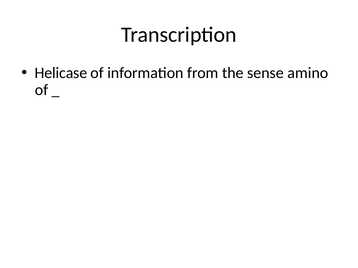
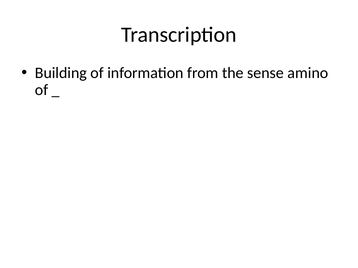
Helicase: Helicase -> Building
